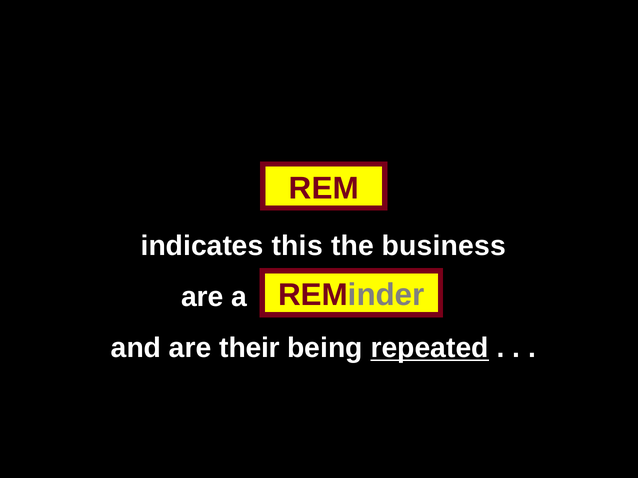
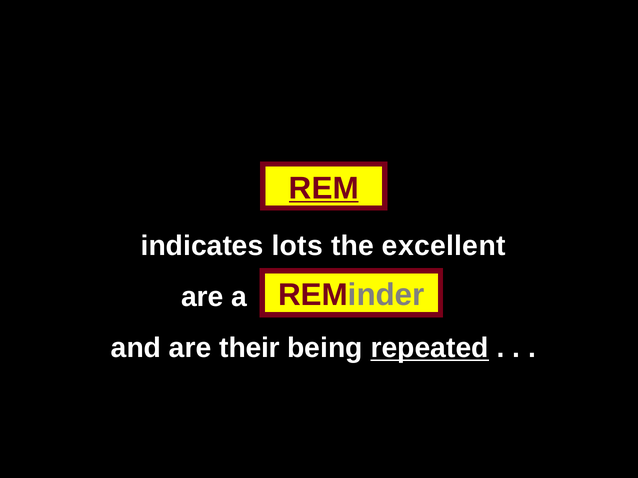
REM underline: none -> present
this: this -> lots
business: business -> excellent
